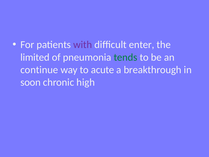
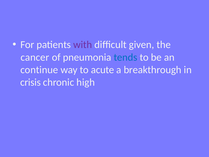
enter: enter -> given
limited: limited -> cancer
tends colour: green -> blue
soon: soon -> crisis
